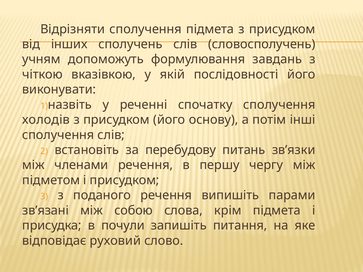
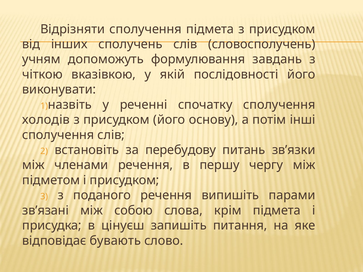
почули: почули -> цінуєш
руховий: руховий -> бувають
